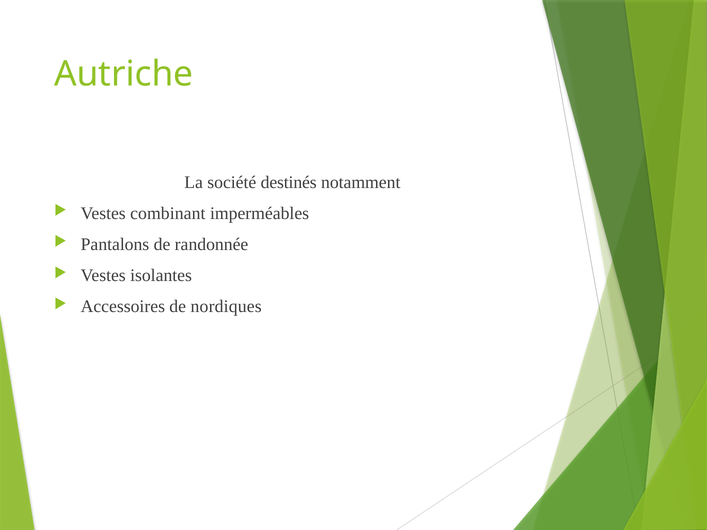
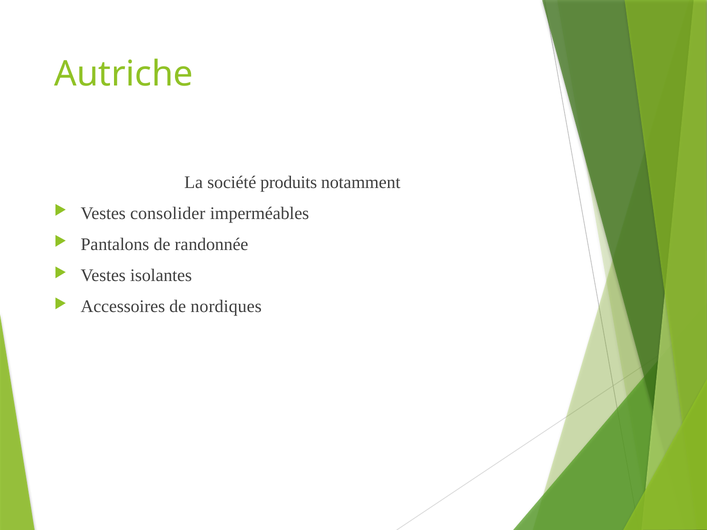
destinés: destinés -> produits
combinant: combinant -> consolider
